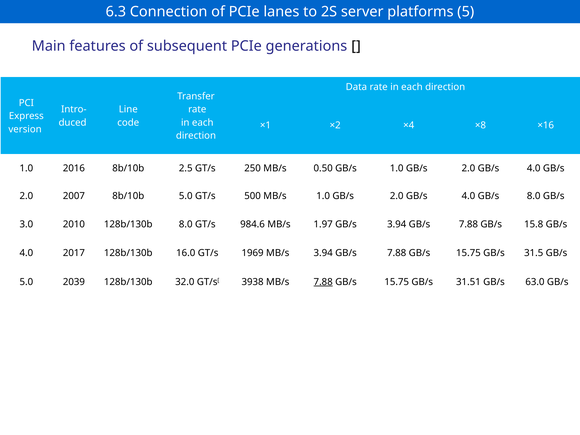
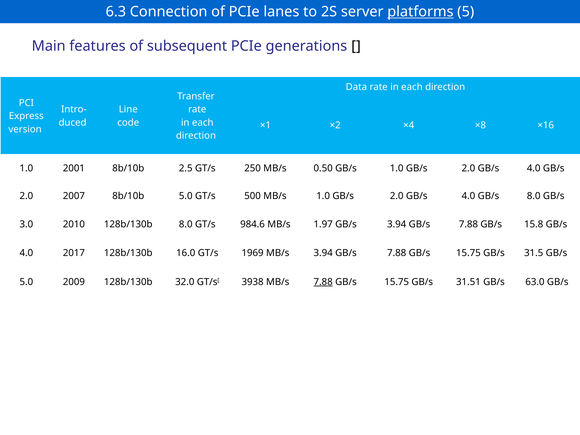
platforms underline: none -> present
2016: 2016 -> 2001
2039: 2039 -> 2009
